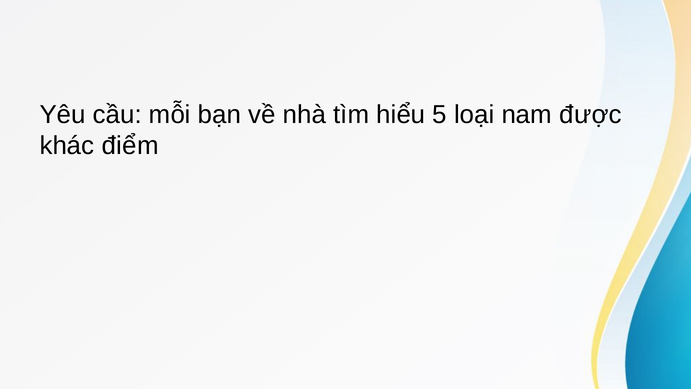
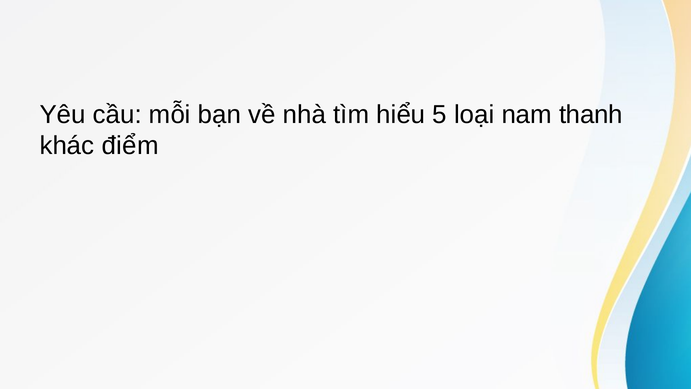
được: được -> thanh
